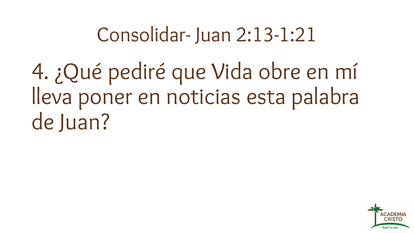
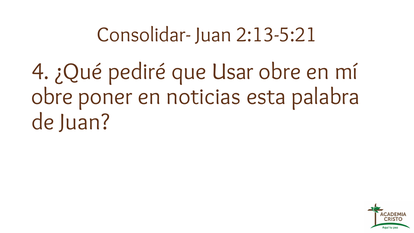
2:13-1:21: 2:13-1:21 -> 2:13-5:21
Vida: Vida -> Usar
lleva at (52, 97): lleva -> obre
